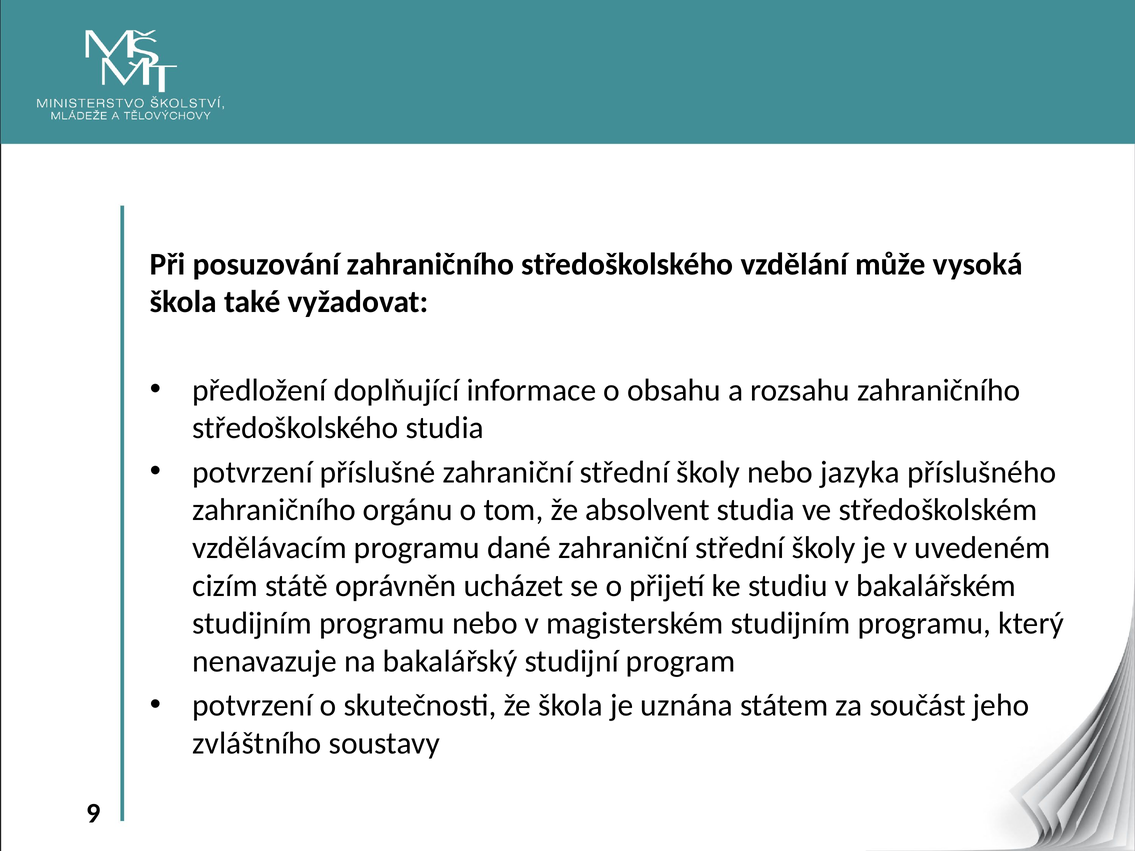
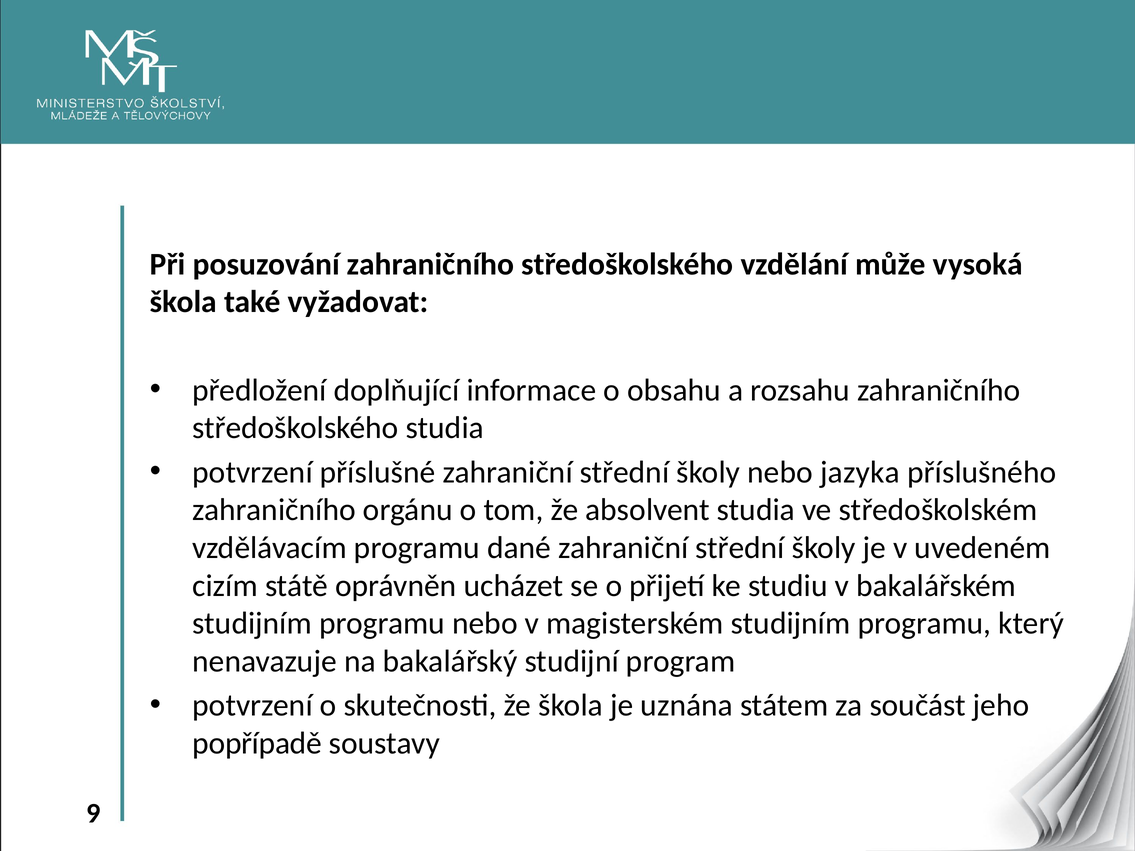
zvláštního: zvláštního -> popřípadě
